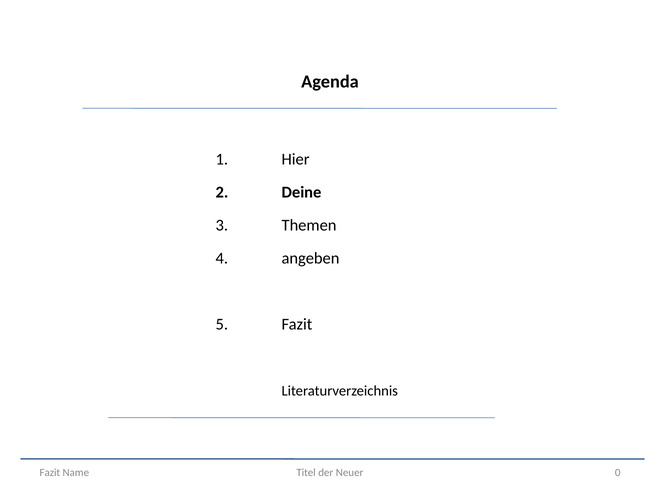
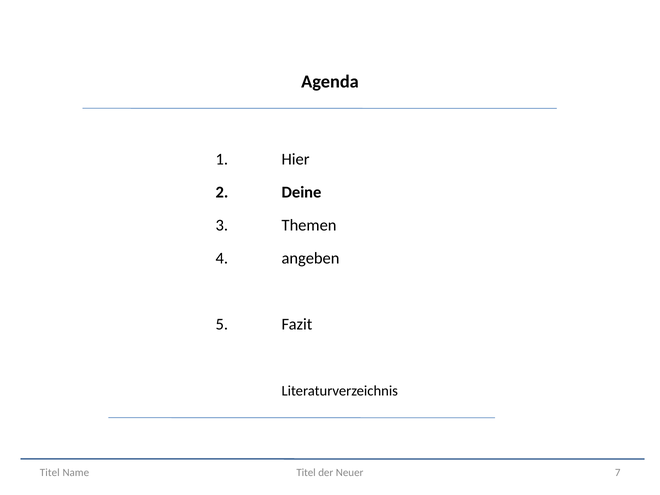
Fazit at (50, 473): Fazit -> Titel
0: 0 -> 7
